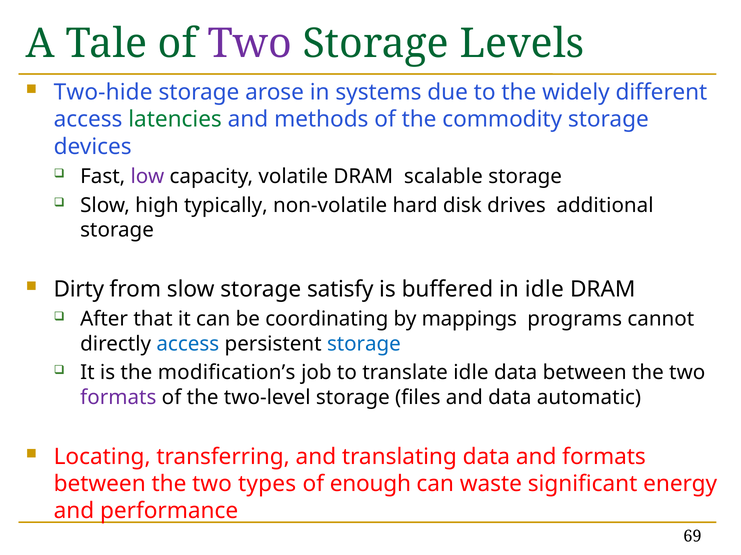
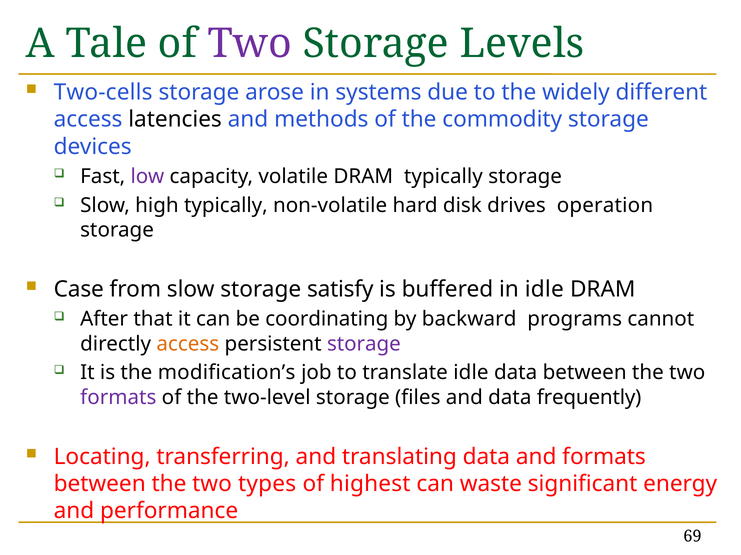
Two-hide: Two-hide -> Two-cells
latencies colour: green -> black
scalable at (443, 177): scalable -> typically
additional: additional -> operation
Dirty: Dirty -> Case
mappings: mappings -> backward
access at (188, 344) colour: blue -> orange
storage at (364, 344) colour: blue -> purple
automatic: automatic -> frequently
enough: enough -> highest
